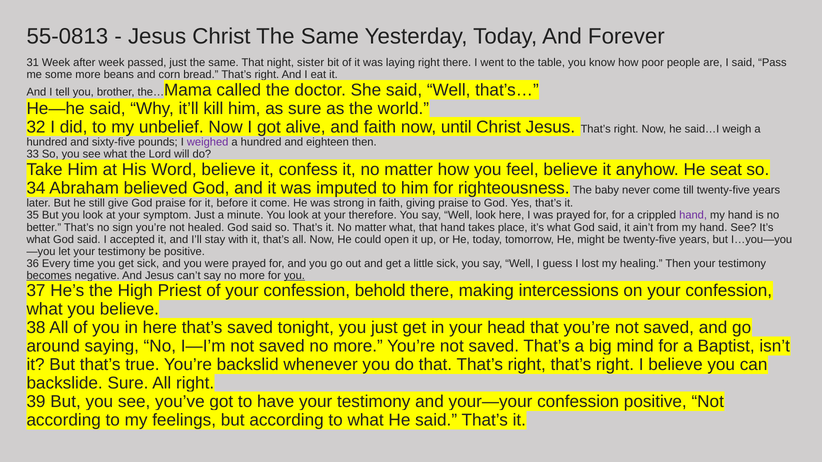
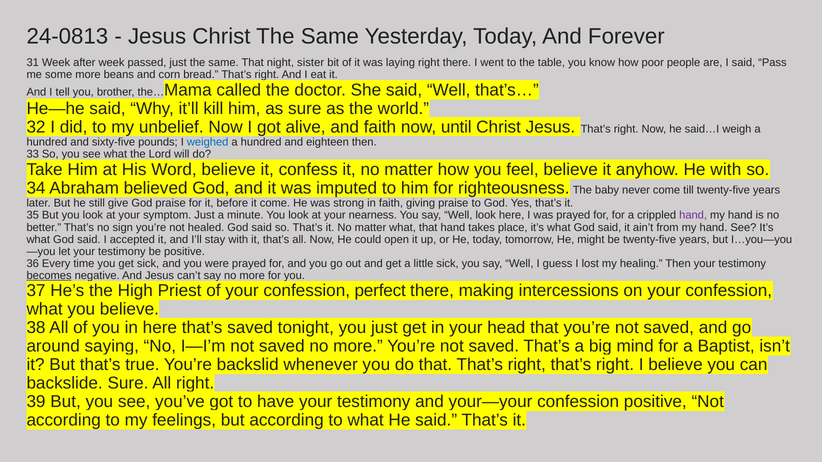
55-0813: 55-0813 -> 24-0813
weighed colour: purple -> blue
He seat: seat -> with
therefore: therefore -> nearness
you at (294, 276) underline: present -> none
behold: behold -> perfect
